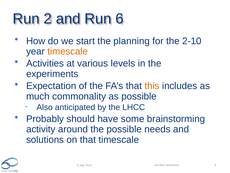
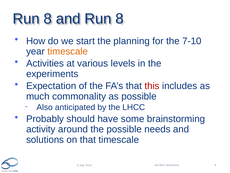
2 at (48, 19): 2 -> 8
and Run 6: 6 -> 8
2-10: 2-10 -> 7-10
this colour: orange -> red
